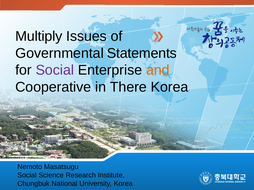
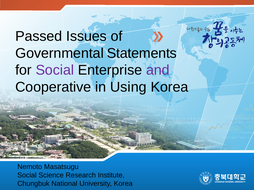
Multiply: Multiply -> Passed
and colour: orange -> purple
There: There -> Using
